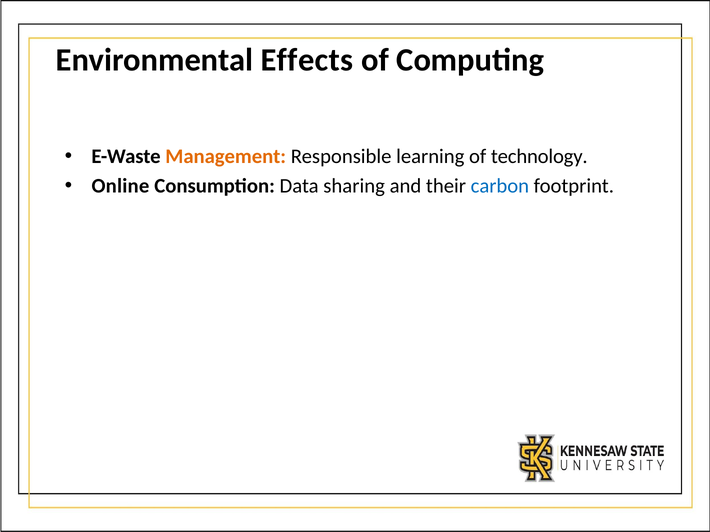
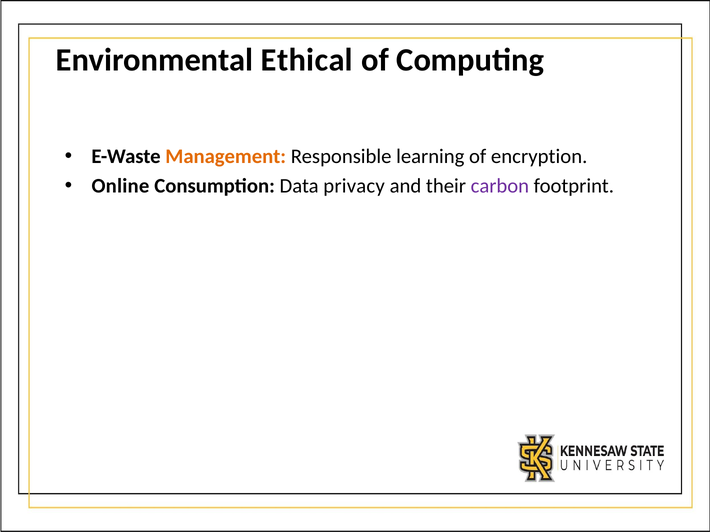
Effects: Effects -> Ethical
technology: technology -> encryption
sharing: sharing -> privacy
carbon colour: blue -> purple
